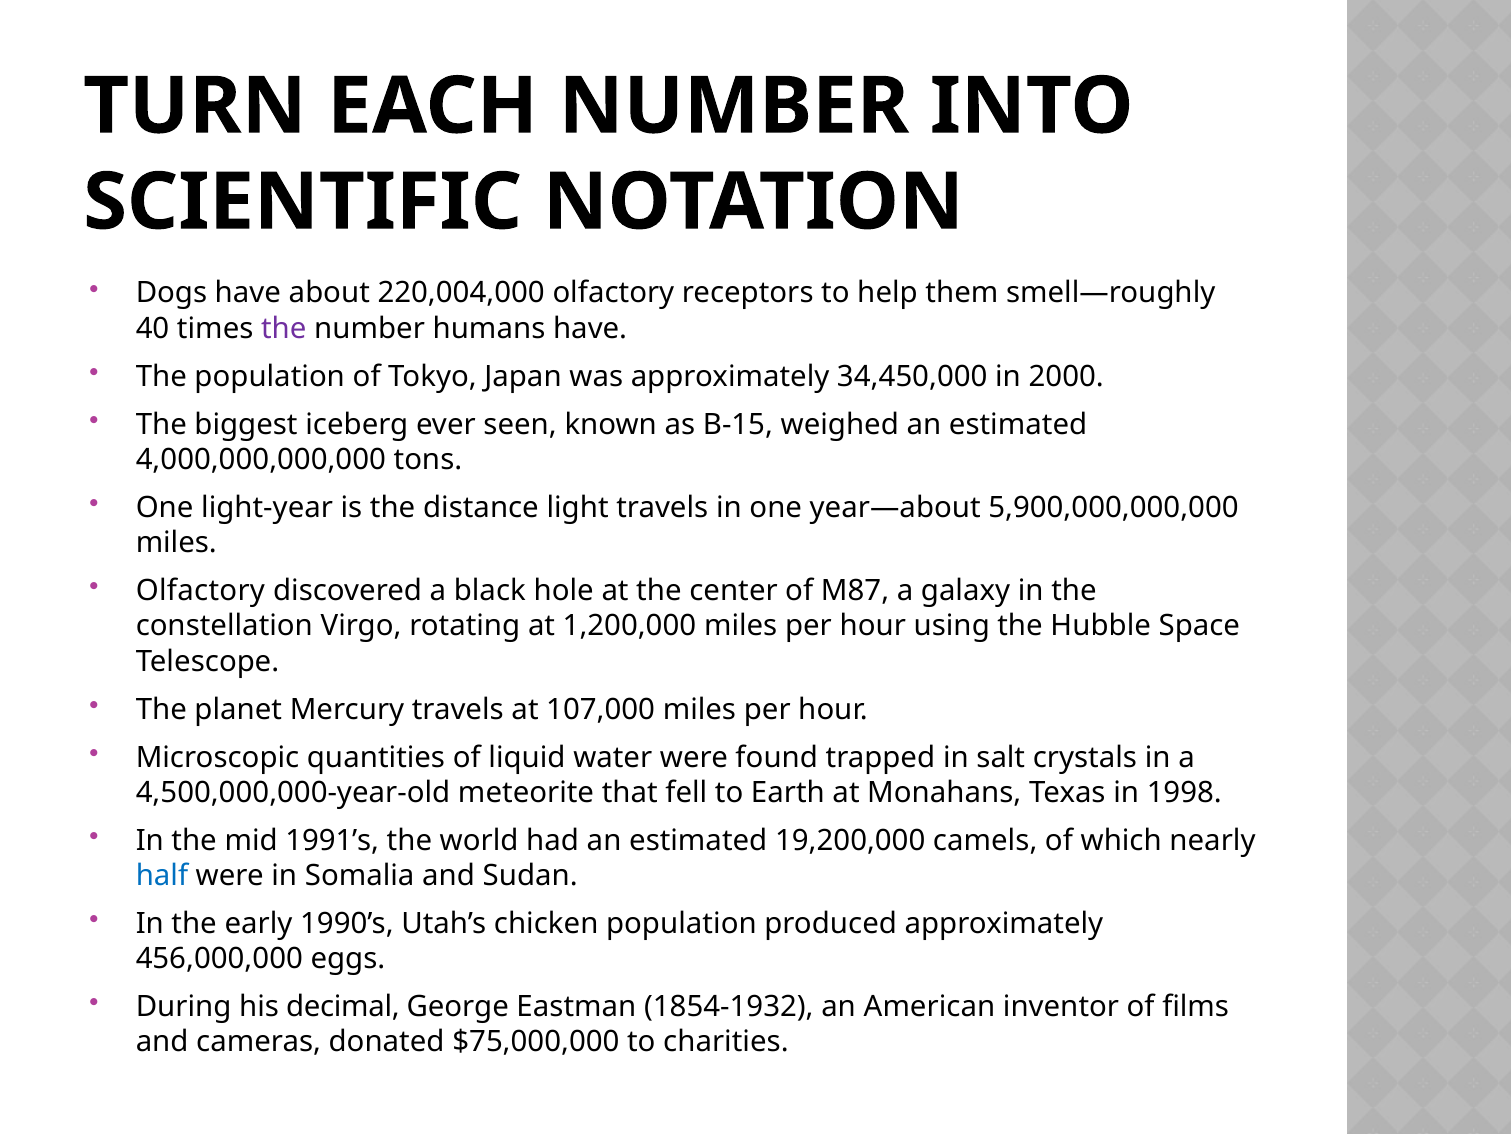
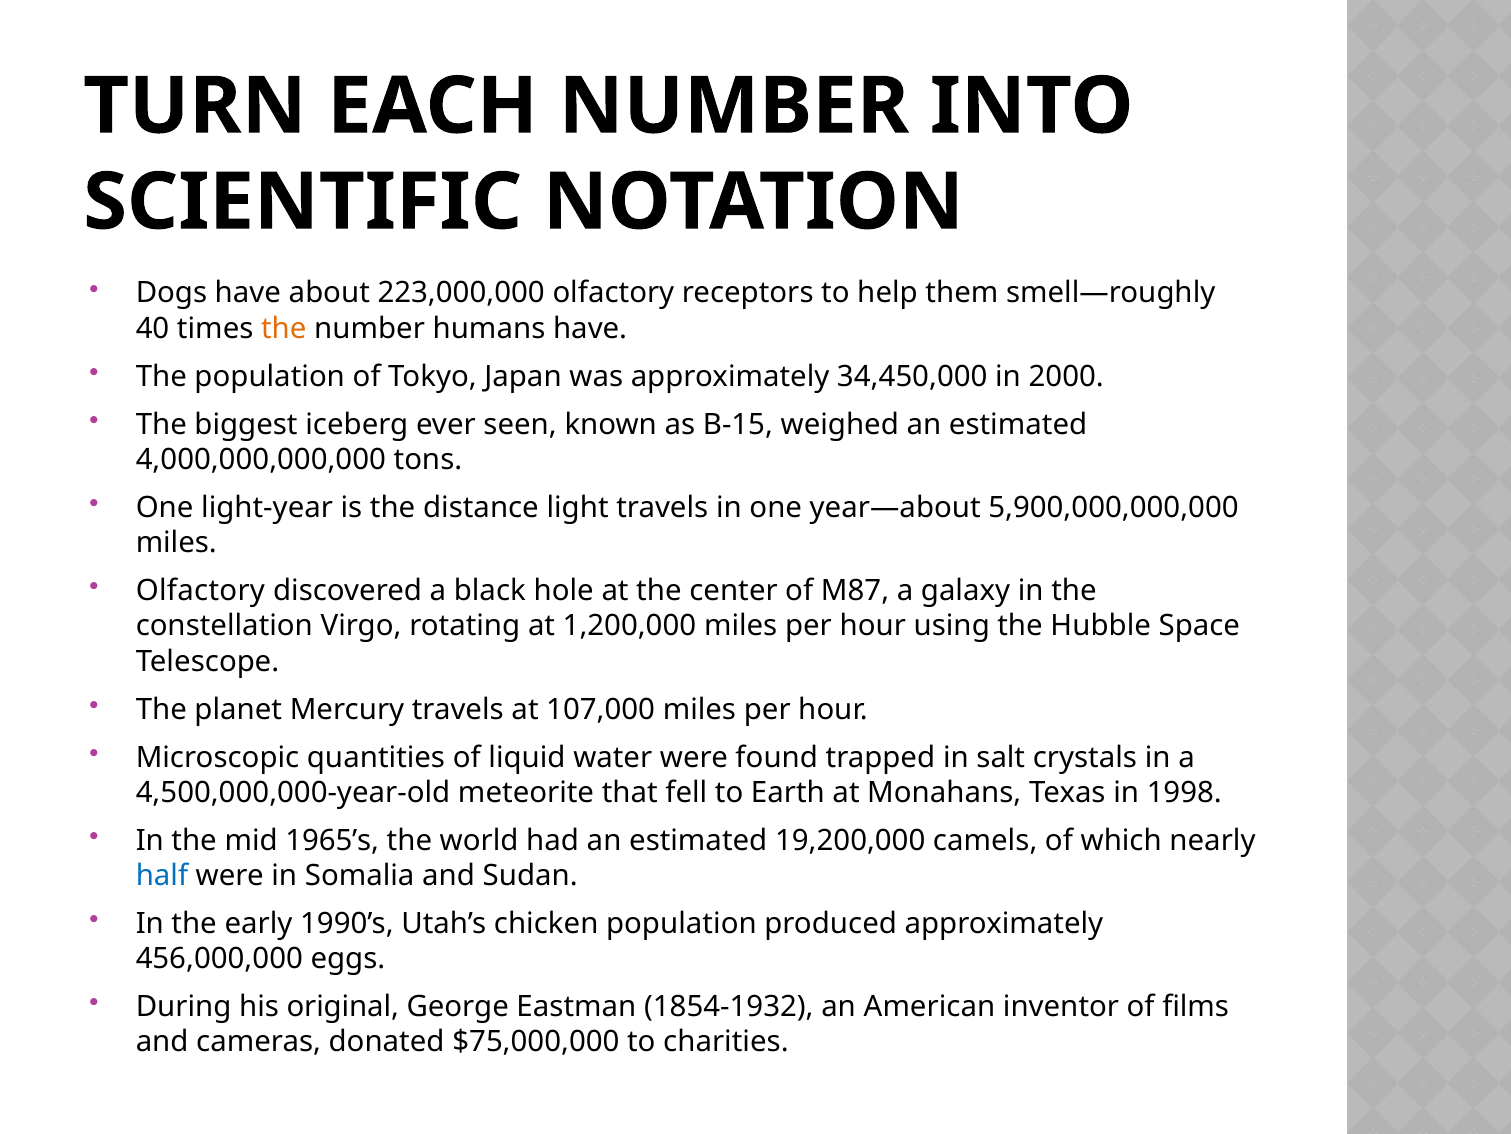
220,004,000: 220,004,000 -> 223,000,000
the at (284, 328) colour: purple -> orange
1991’s: 1991’s -> 1965’s
decimal: decimal -> original
